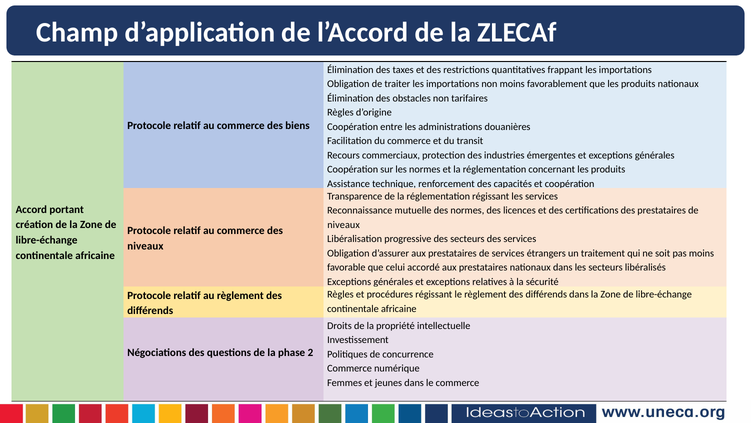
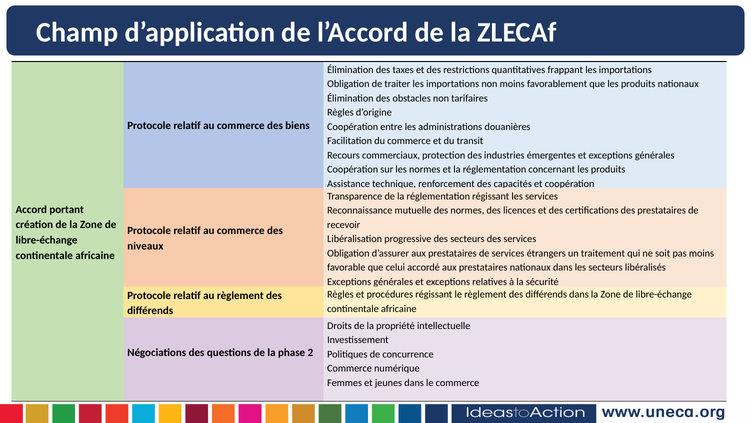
niveaux at (344, 224): niveaux -> recevoir
